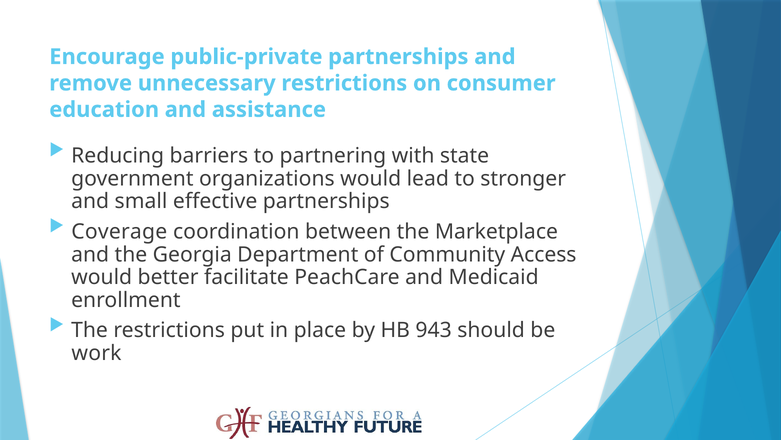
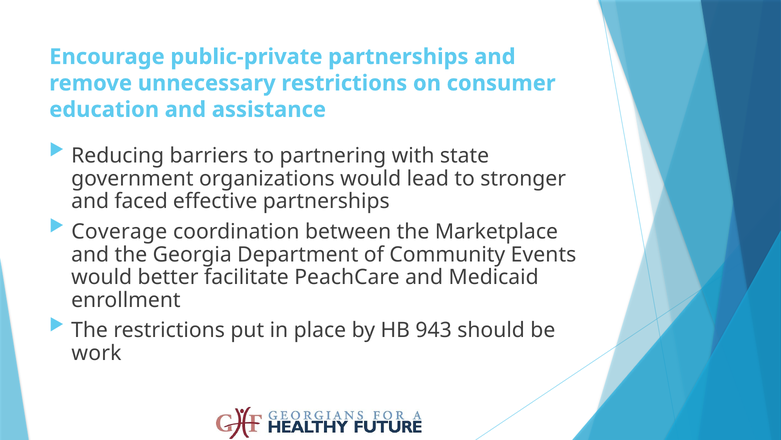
small: small -> faced
Access: Access -> Events
